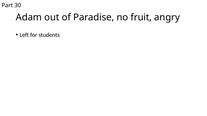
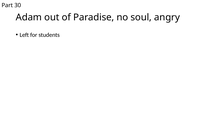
fruit: fruit -> soul
